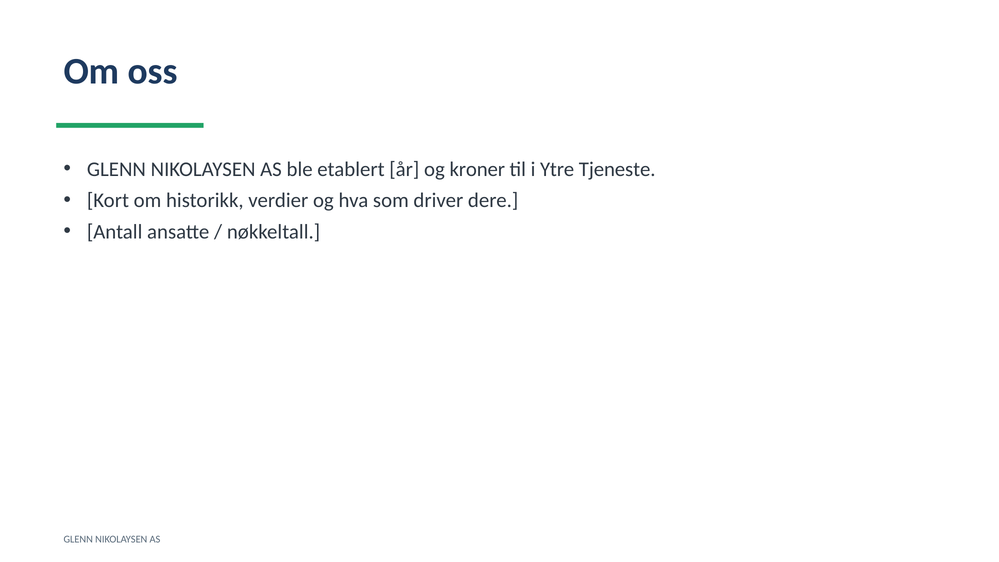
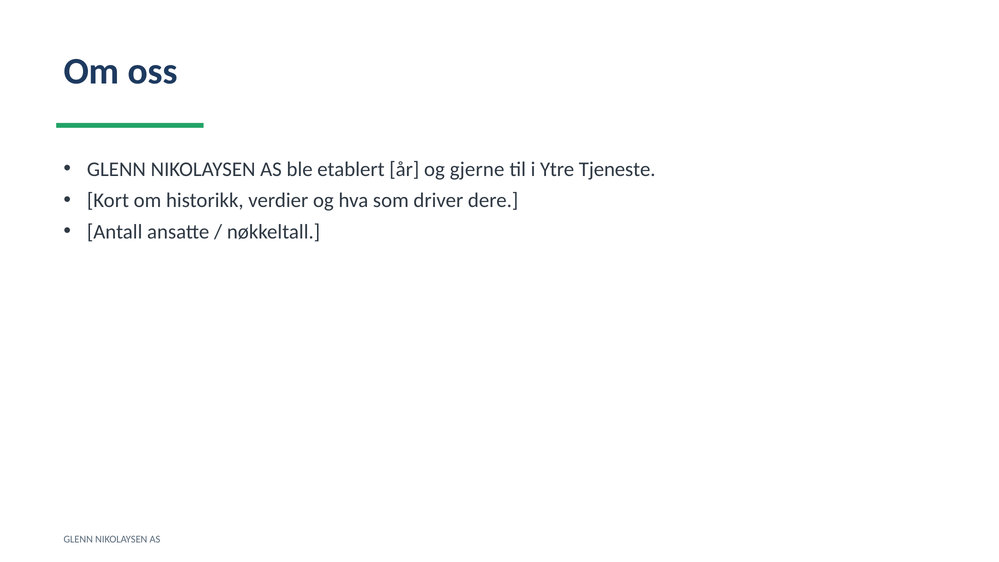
kroner: kroner -> gjerne
